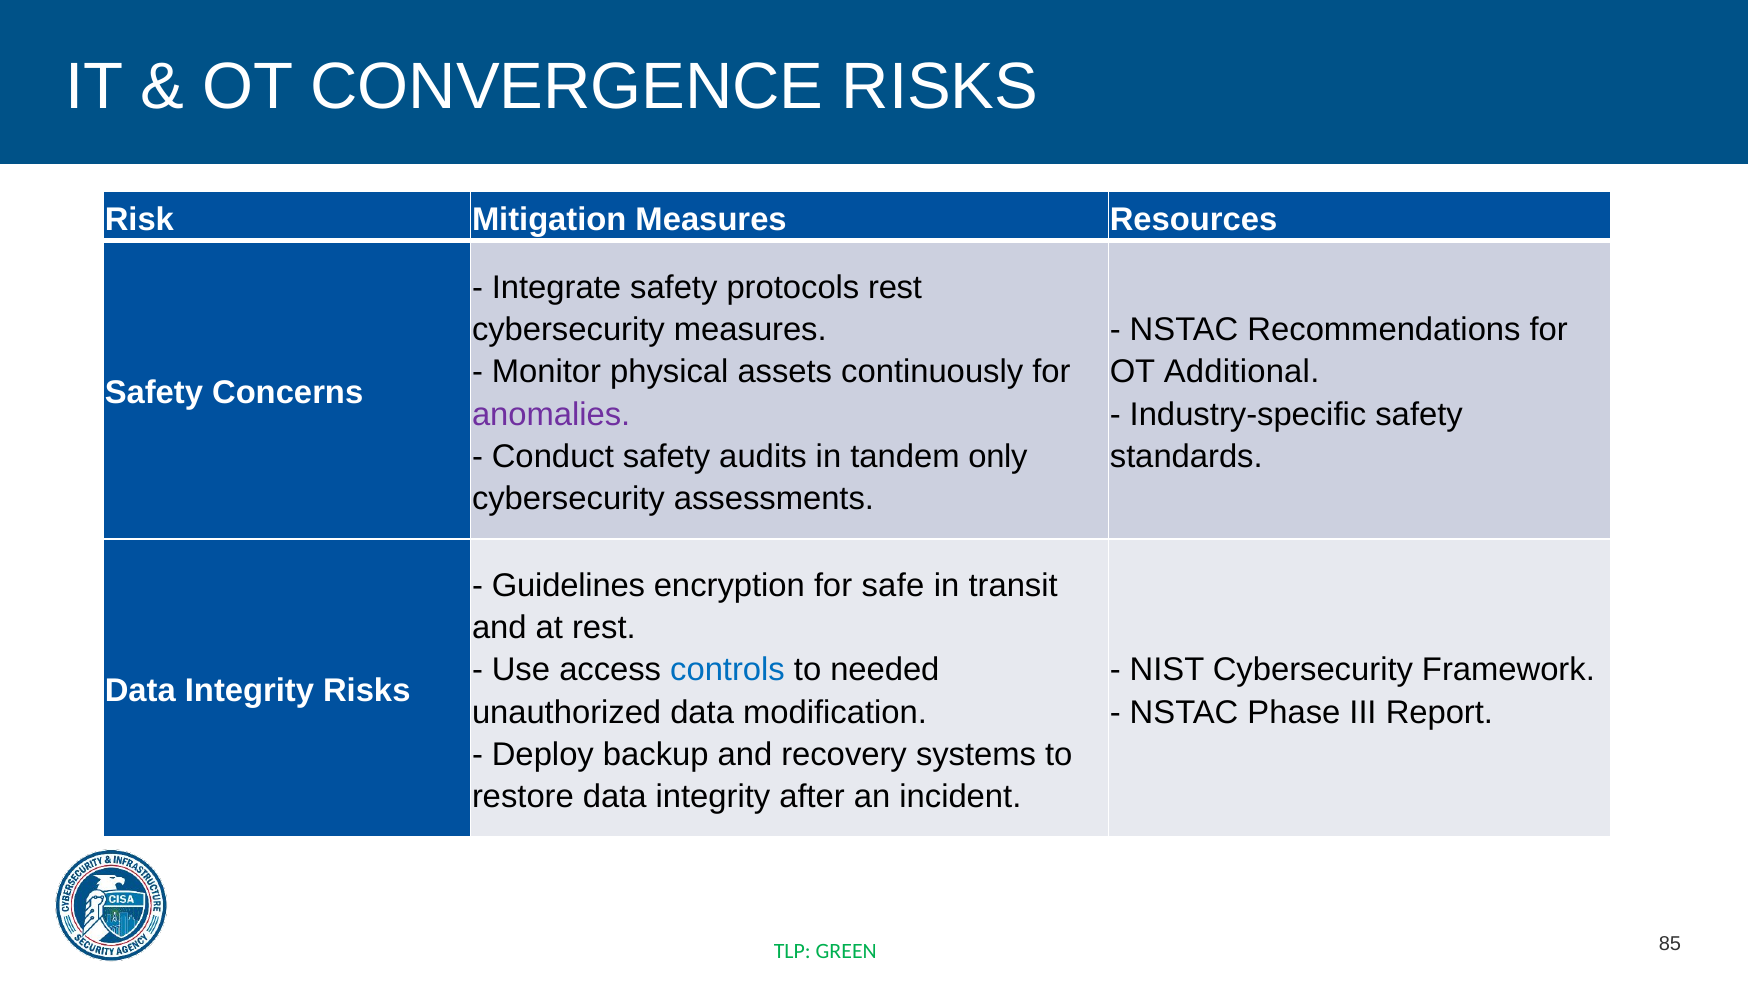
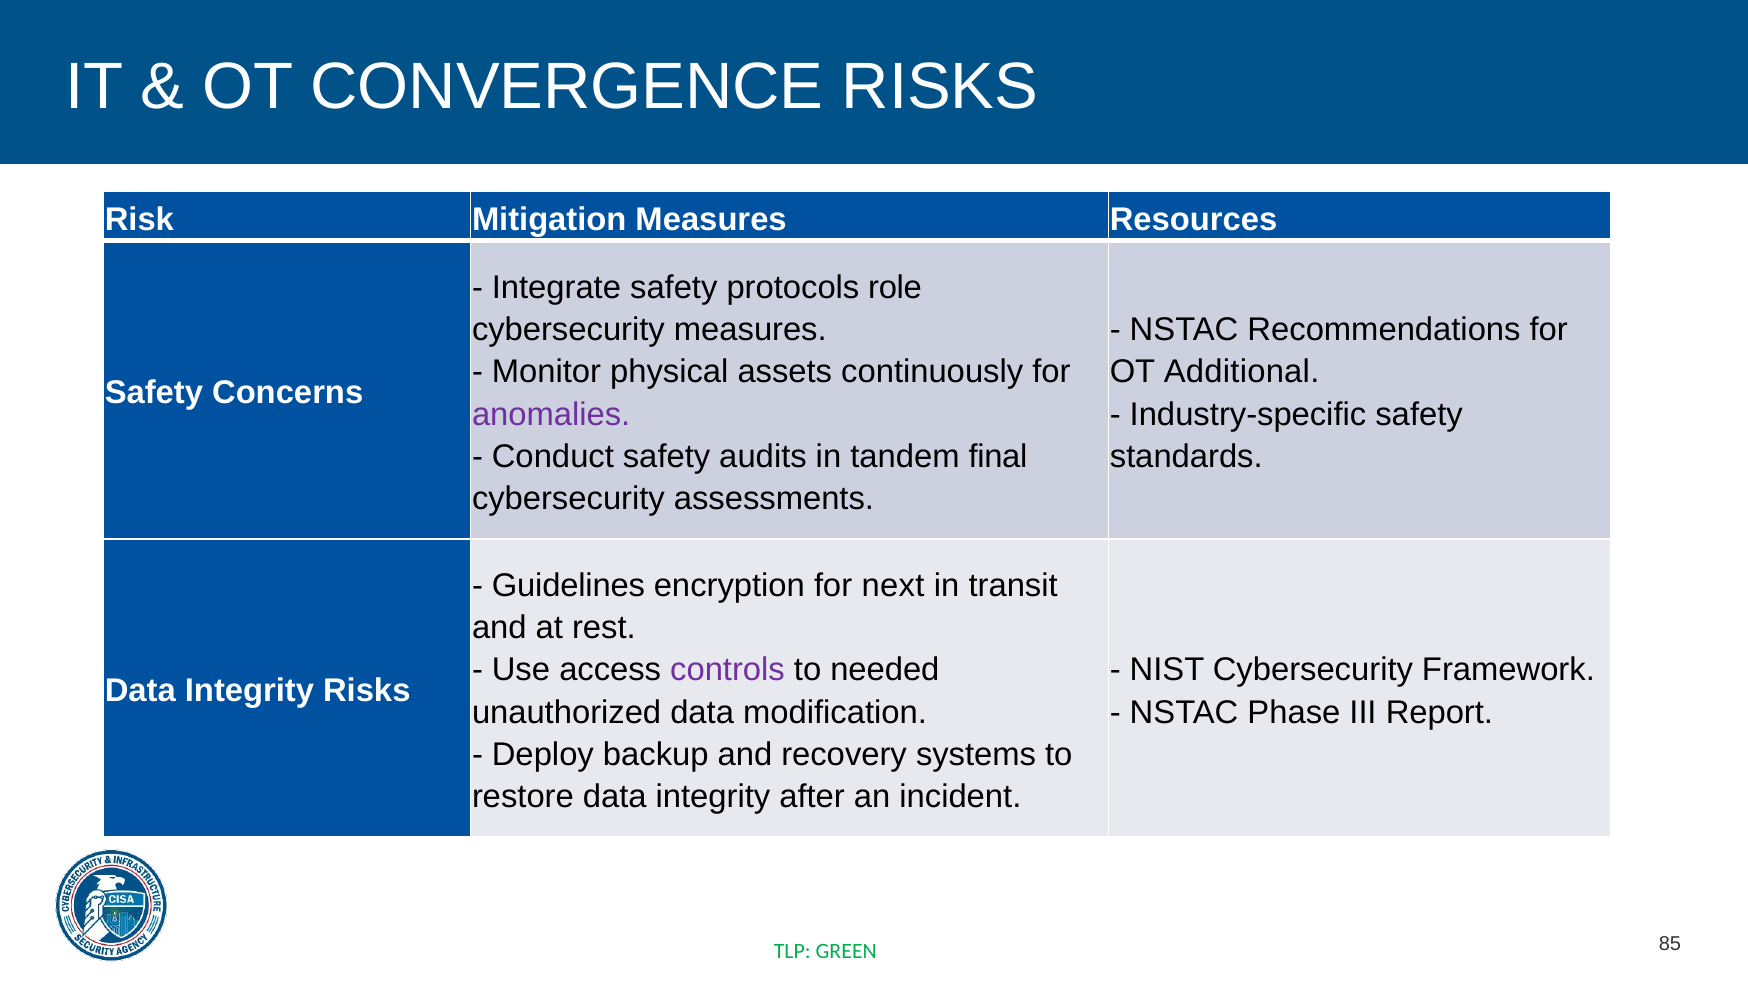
protocols rest: rest -> role
only: only -> final
safe: safe -> next
controls colour: blue -> purple
